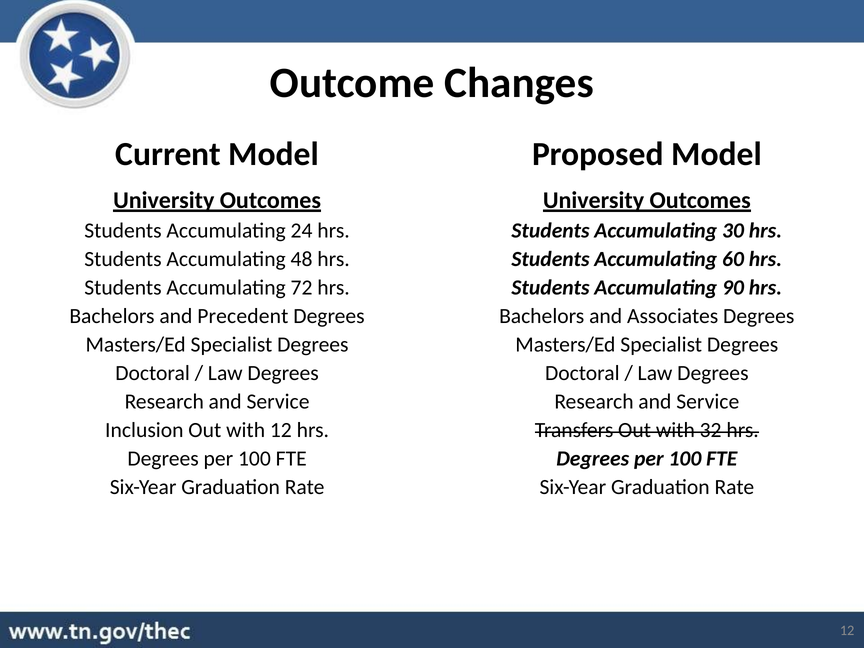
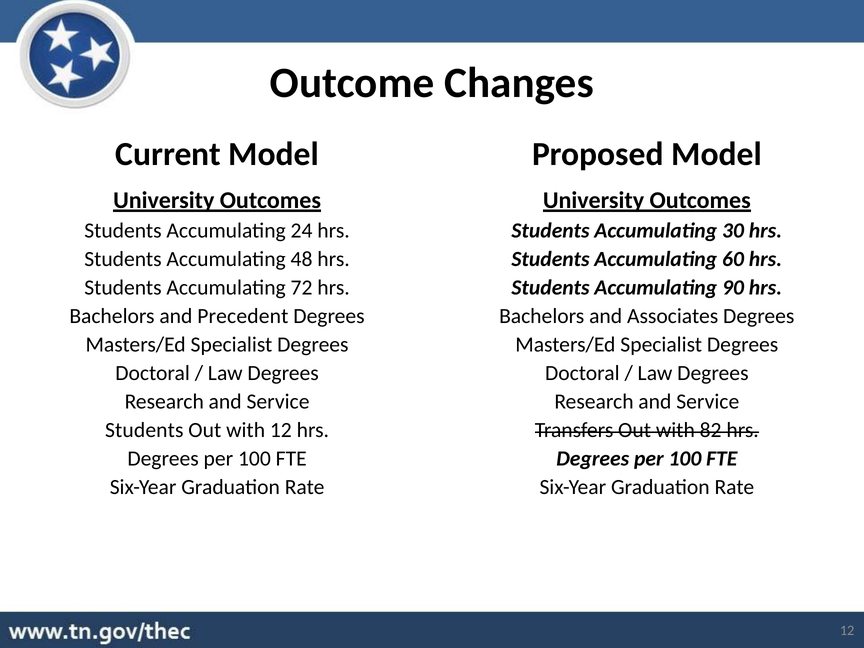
Inclusion at (144, 430): Inclusion -> Students
32: 32 -> 82
